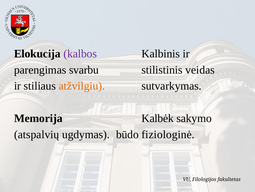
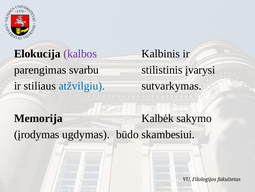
veidas: veidas -> įvarysi
atžvilgiu colour: orange -> blue
atspalvių: atspalvių -> įrodymas
fiziologinė: fiziologinė -> skambesiui
